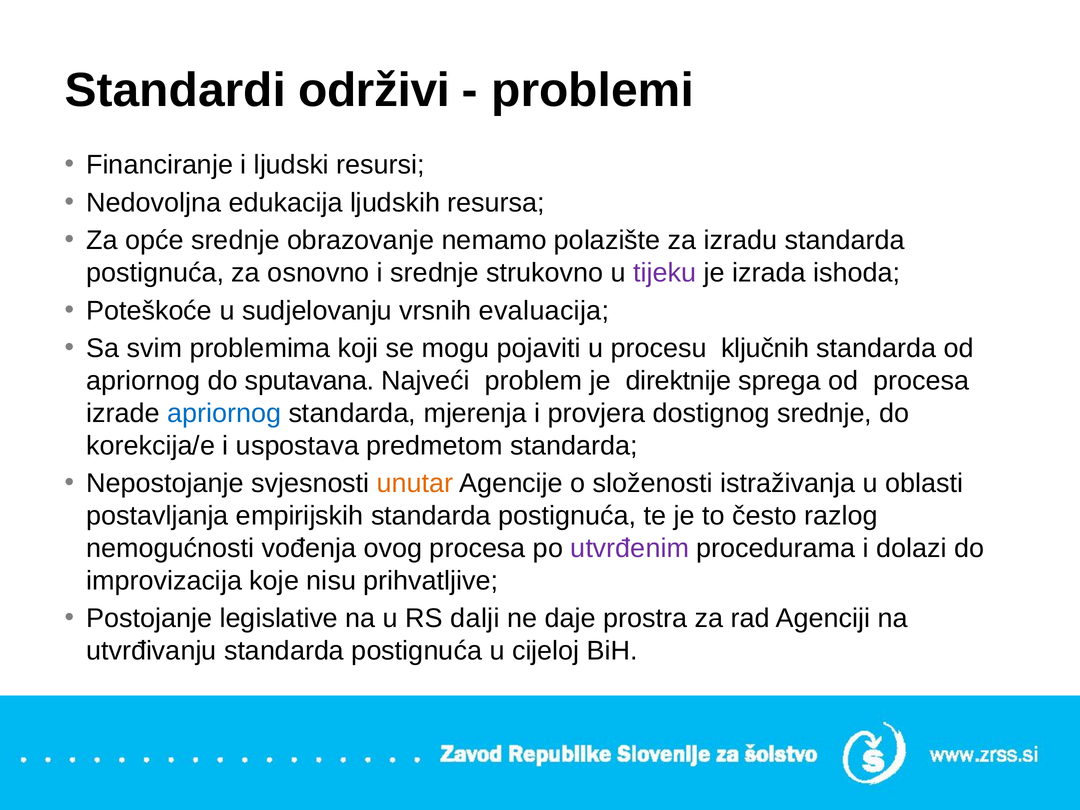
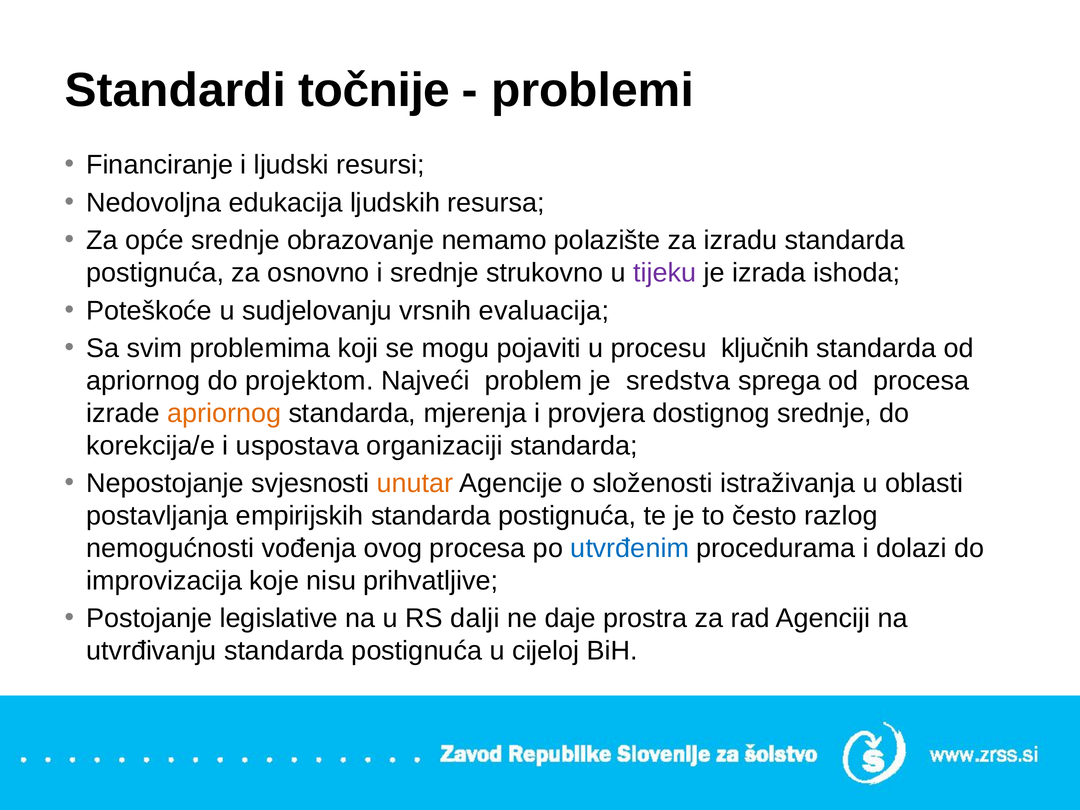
održivi: održivi -> točnije
sputavana: sputavana -> projektom
direktnije: direktnije -> sredstva
apriornog at (224, 413) colour: blue -> orange
predmetom: predmetom -> organizaciji
utvrđenim colour: purple -> blue
